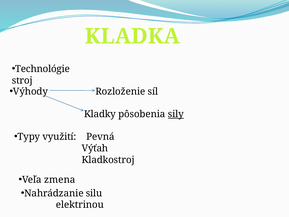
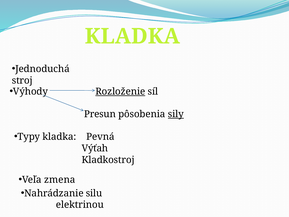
Technológie: Technológie -> Jednoduchá
Rozloženie underline: none -> present
Kladky: Kladky -> Presun
Typy využití: využití -> kladka
